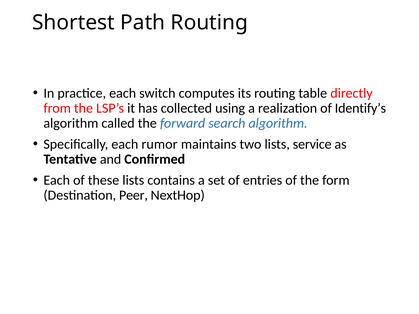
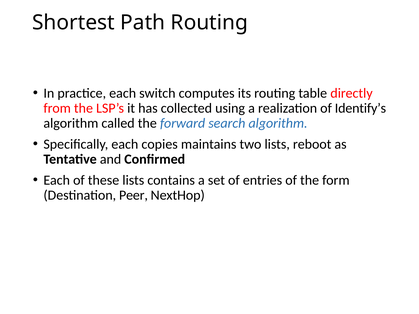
rumor: rumor -> copies
service: service -> reboot
